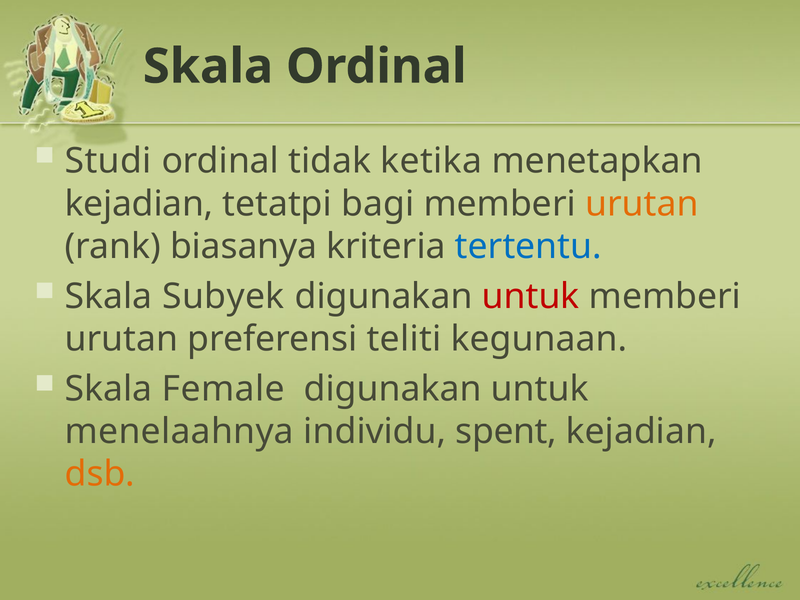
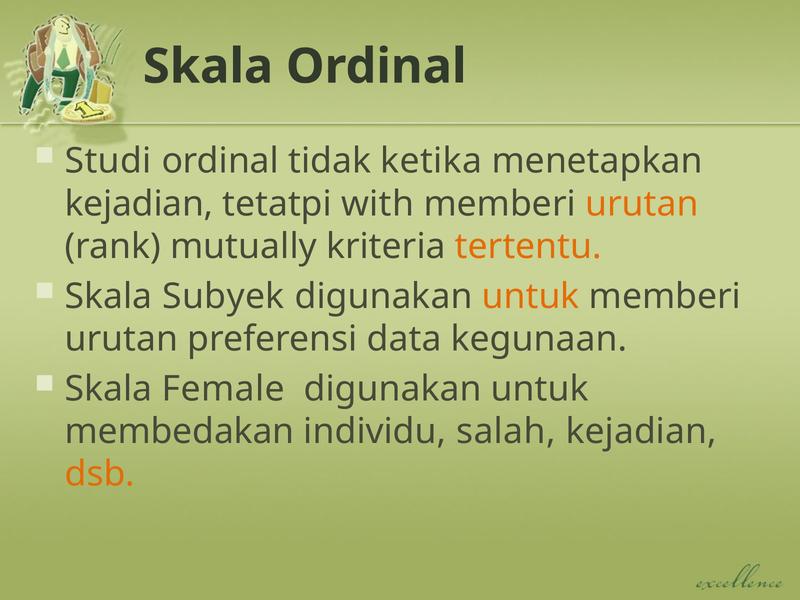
bagi: bagi -> with
biasanya: biasanya -> mutually
tertentu colour: blue -> orange
untuk at (531, 296) colour: red -> orange
teliti: teliti -> data
menelaahnya: menelaahnya -> membedakan
spent: spent -> salah
